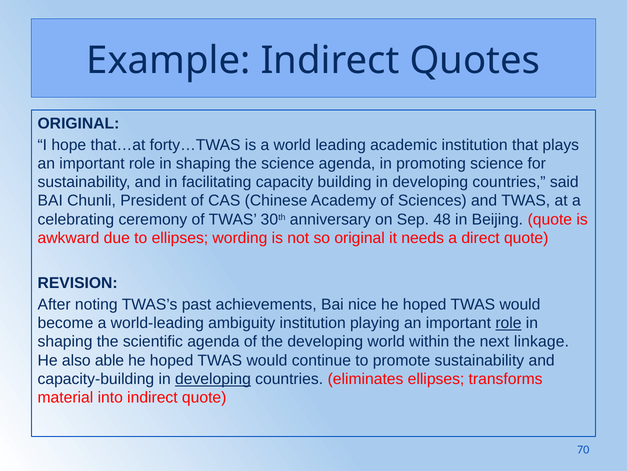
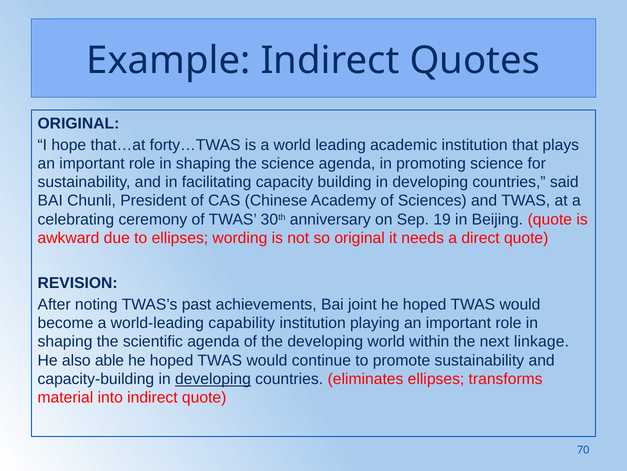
48: 48 -> 19
nice: nice -> joint
ambiguity: ambiguity -> capability
role at (508, 323) underline: present -> none
